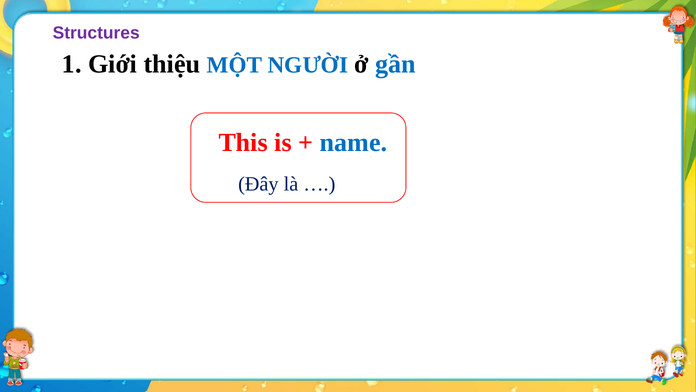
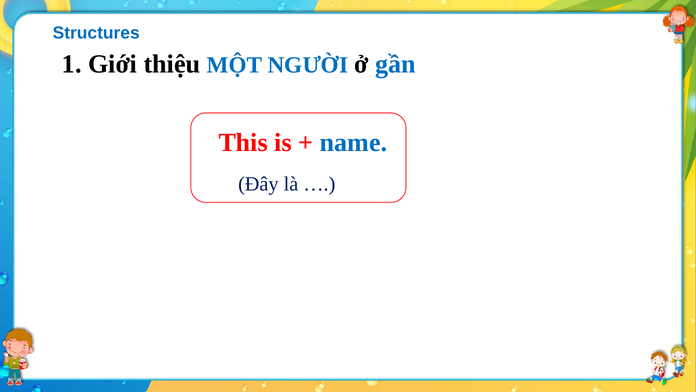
Structures colour: purple -> blue
